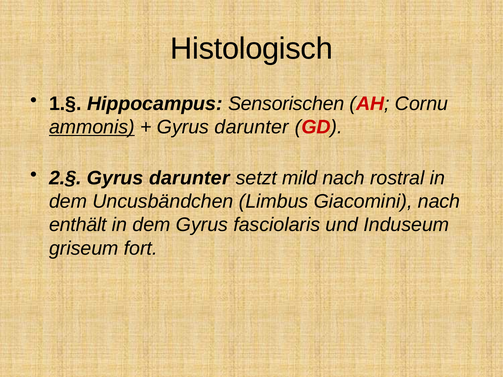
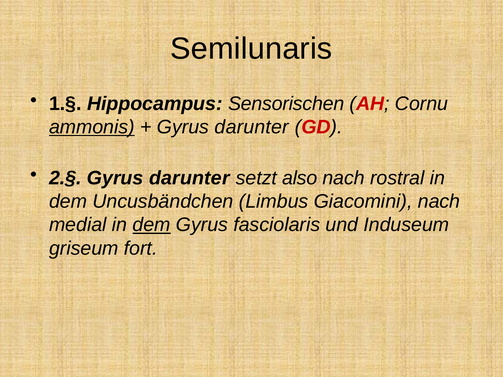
Histologisch: Histologisch -> Semilunaris
mild: mild -> also
enthält: enthält -> medial
dem at (152, 225) underline: none -> present
